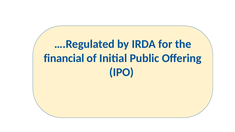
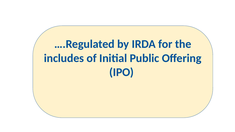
financial: financial -> includes
